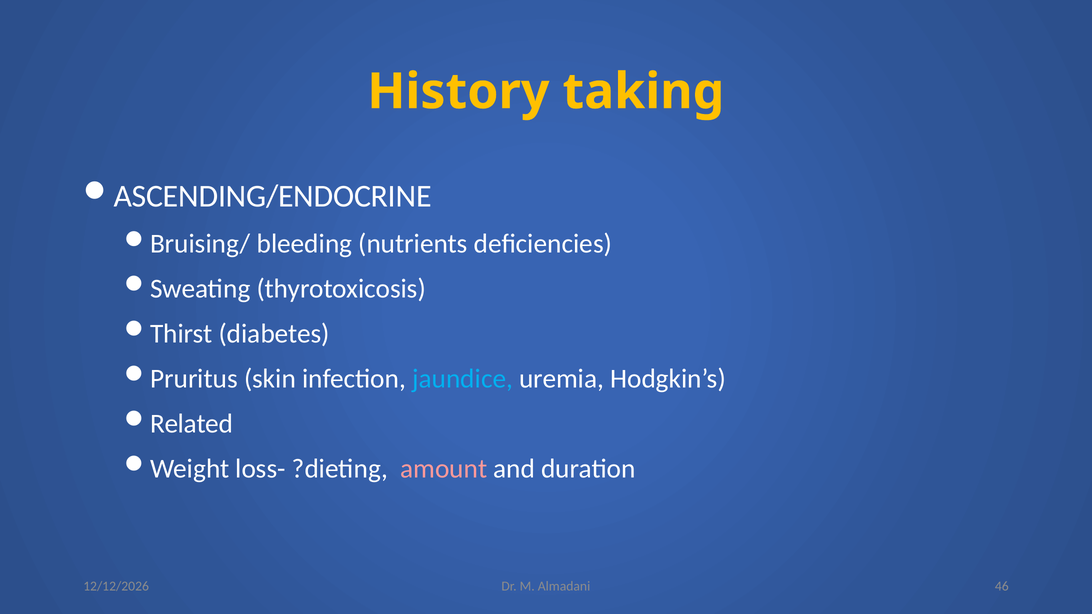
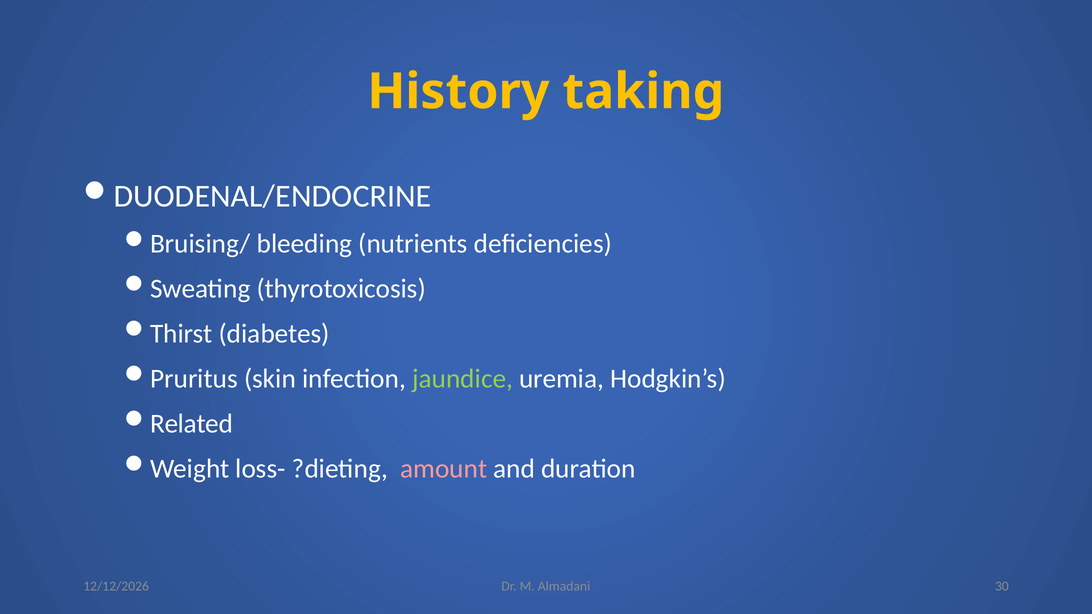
ASCENDING/ENDOCRINE: ASCENDING/ENDOCRINE -> DUODENAL/ENDOCRINE
jaundice colour: light blue -> light green
46: 46 -> 30
